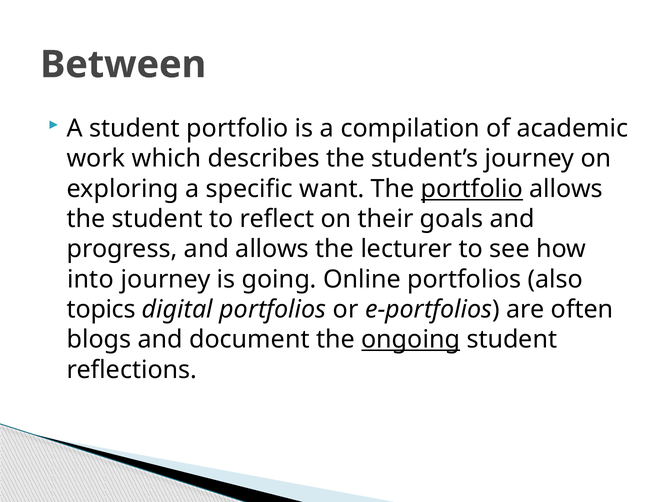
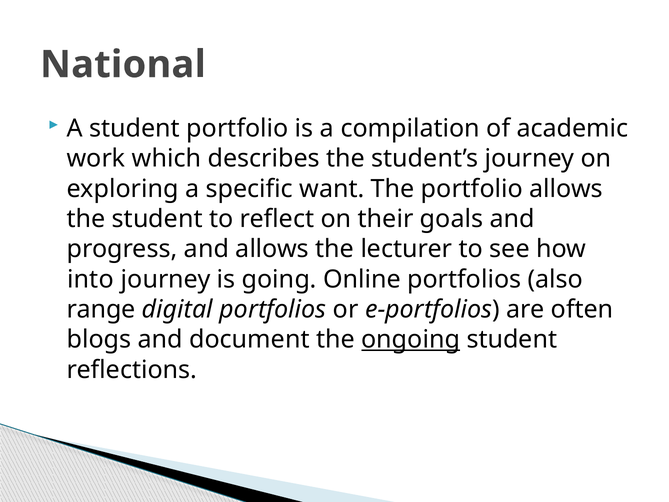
Between: Between -> National
portfolio at (472, 189) underline: present -> none
topics: topics -> range
